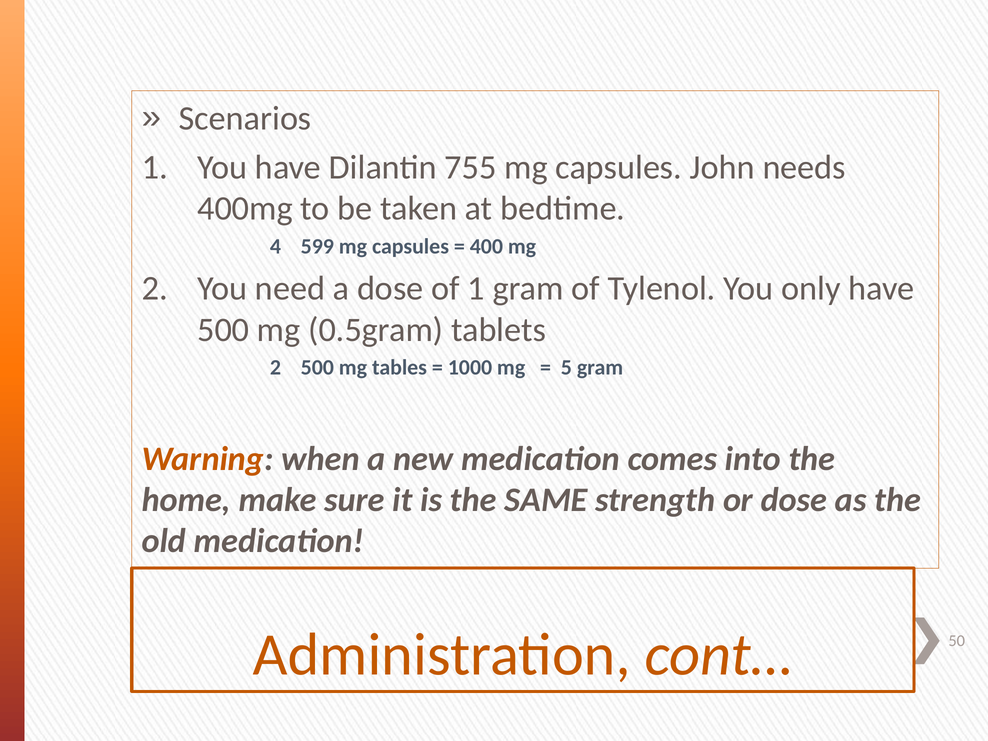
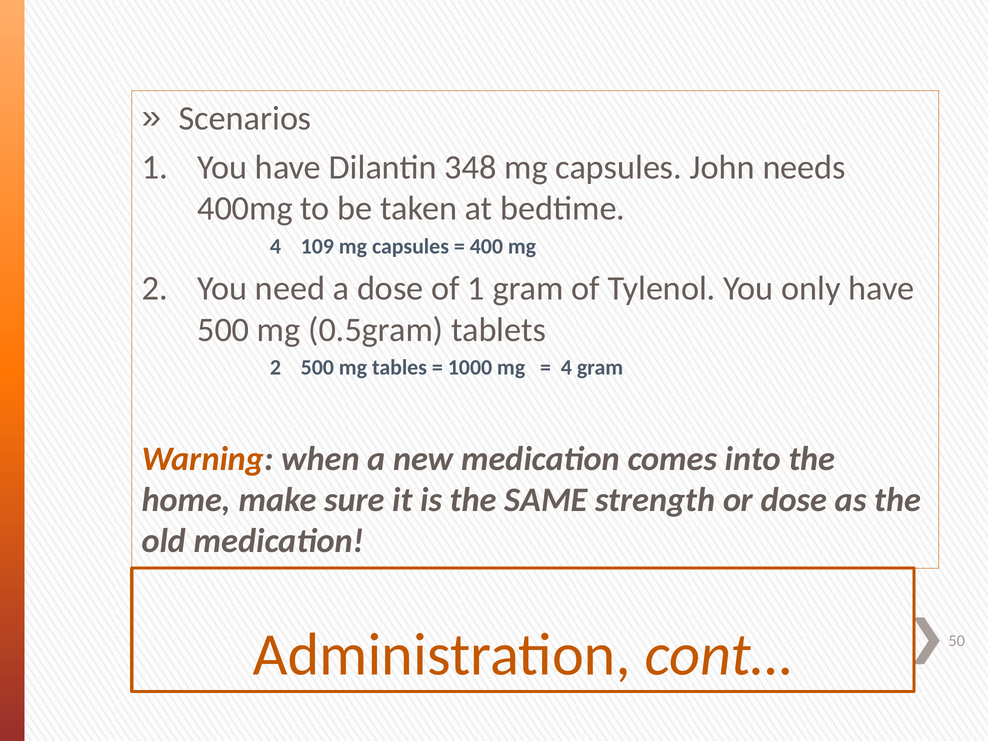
755: 755 -> 348
599: 599 -> 109
5 at (566, 368): 5 -> 4
